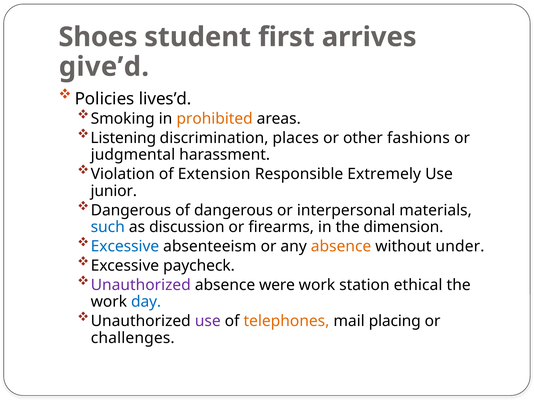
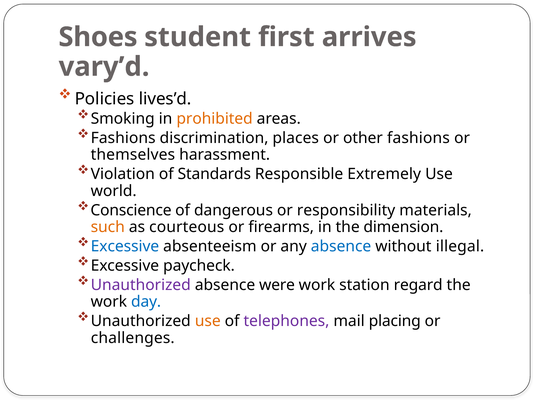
give’d: give’d -> vary’d
Listening at (123, 138): Listening -> Fashions
judgmental: judgmental -> themselves
Extension: Extension -> Standards
junior: junior -> world
Dangerous at (131, 210): Dangerous -> Conscience
interpersonal: interpersonal -> responsibility
such colour: blue -> orange
discussion: discussion -> courteous
absence at (341, 246) colour: orange -> blue
under: under -> illegal
ethical: ethical -> regard
use at (208, 321) colour: purple -> orange
telephones colour: orange -> purple
